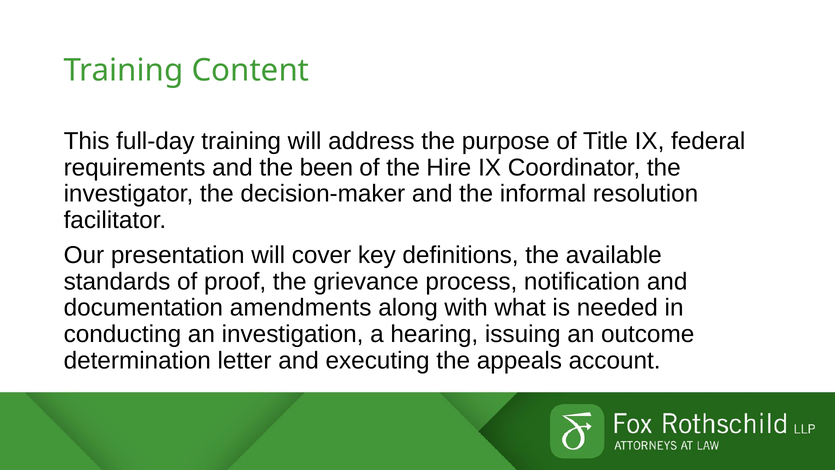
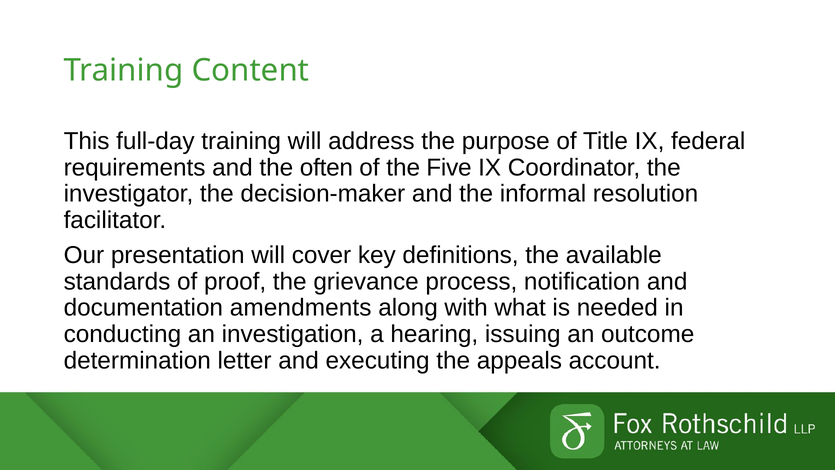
been: been -> often
Hire: Hire -> Five
